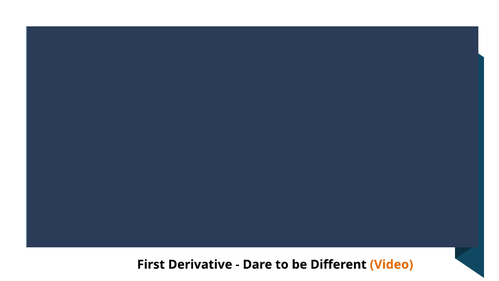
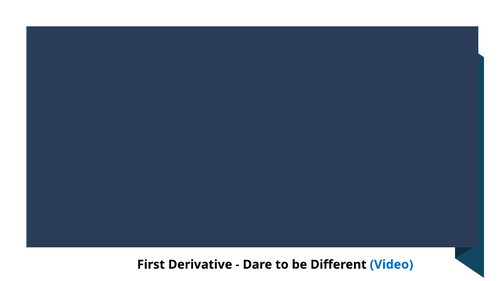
Video colour: orange -> blue
